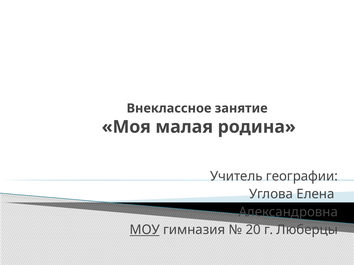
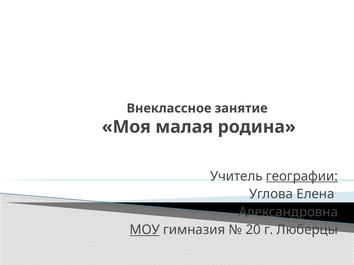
географии underline: none -> present
